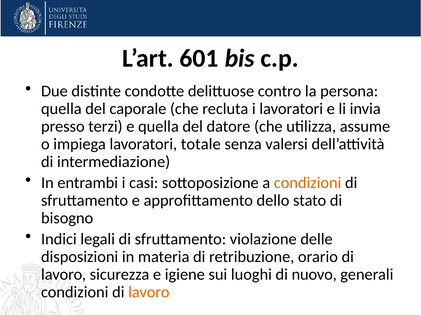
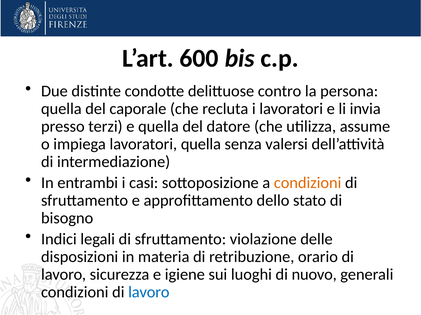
601: 601 -> 600
lavoratori totale: totale -> quella
lavoro at (149, 293) colour: orange -> blue
